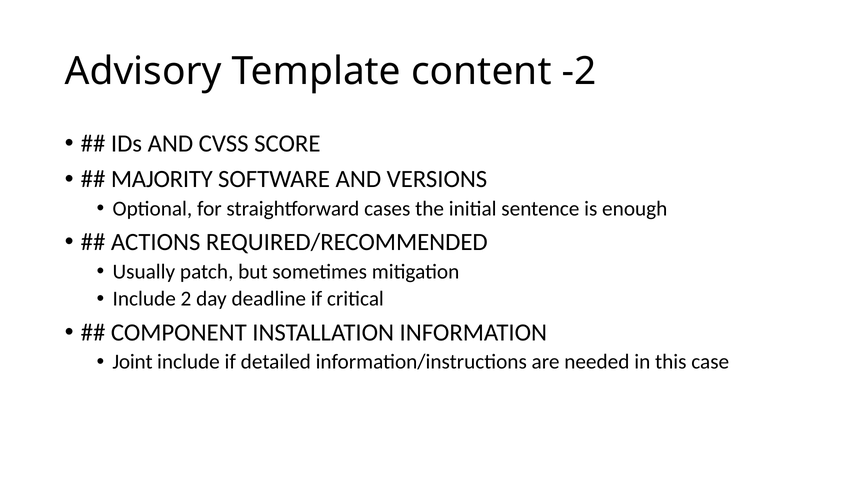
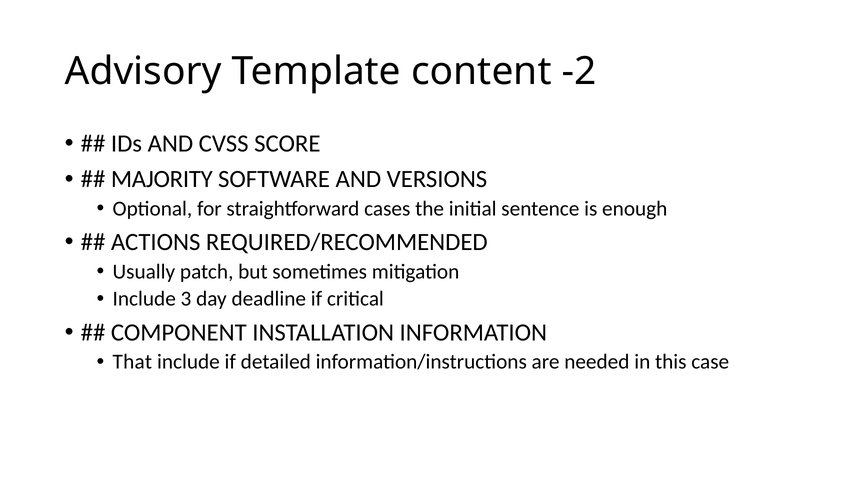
2: 2 -> 3
Joint: Joint -> That
